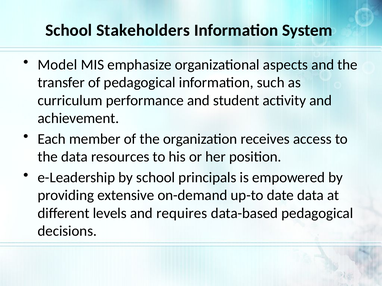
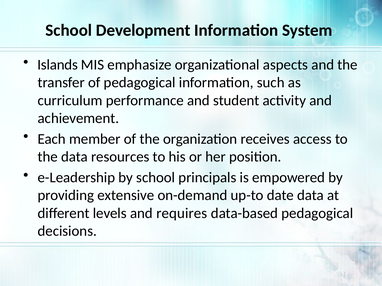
Stakeholders: Stakeholders -> Development
Model: Model -> Islands
